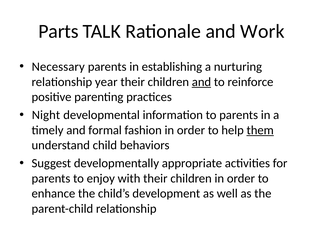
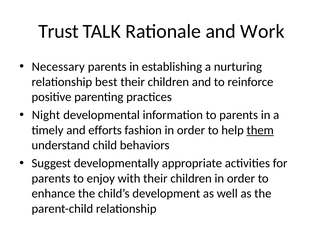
Parts: Parts -> Trust
year: year -> best
and at (201, 82) underline: present -> none
formal: formal -> efforts
